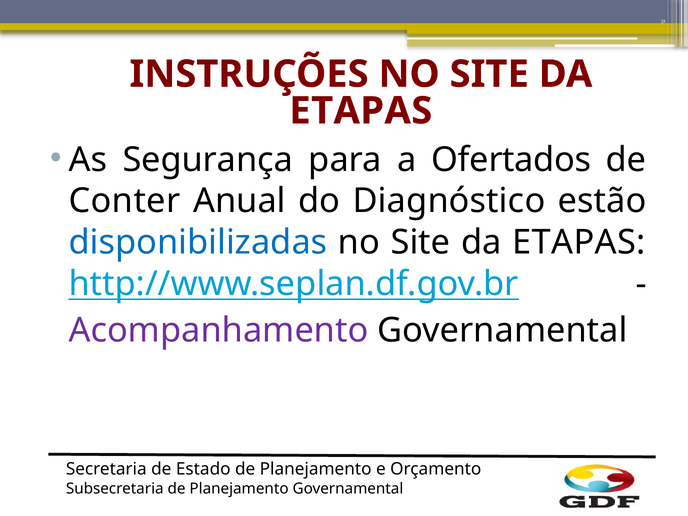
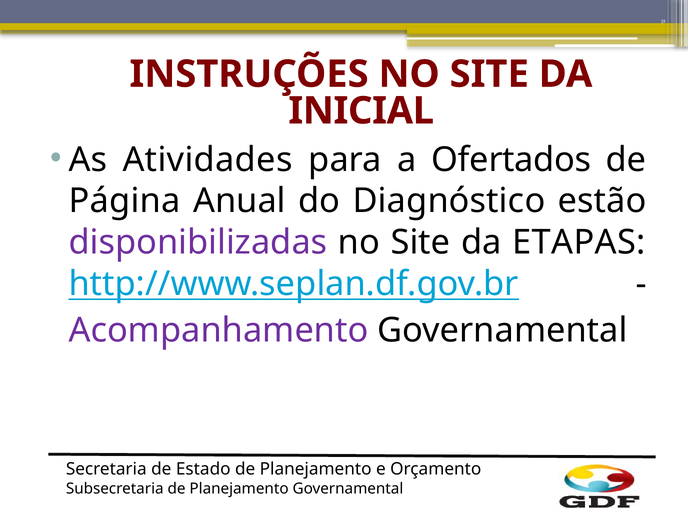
ETAPAS at (361, 111): ETAPAS -> INICIAL
Segurança: Segurança -> Atividades
Conter: Conter -> Página
disponibilizadas colour: blue -> purple
